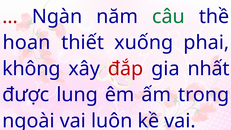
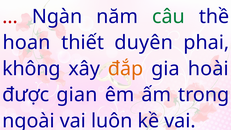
xuống: xuống -> duyên
đắp colour: red -> orange
nhất: nhất -> hoài
lung: lung -> gian
